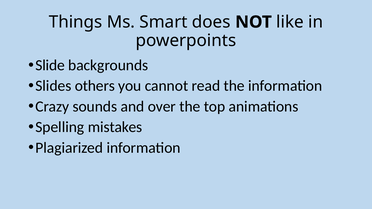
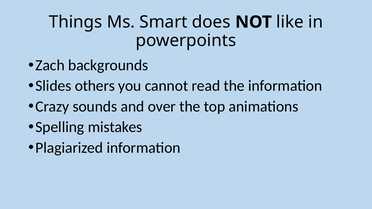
Slide: Slide -> Zach
